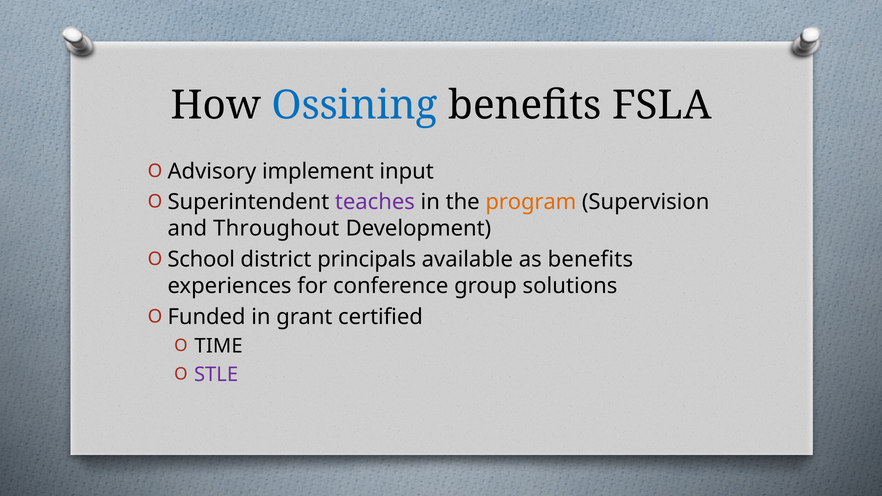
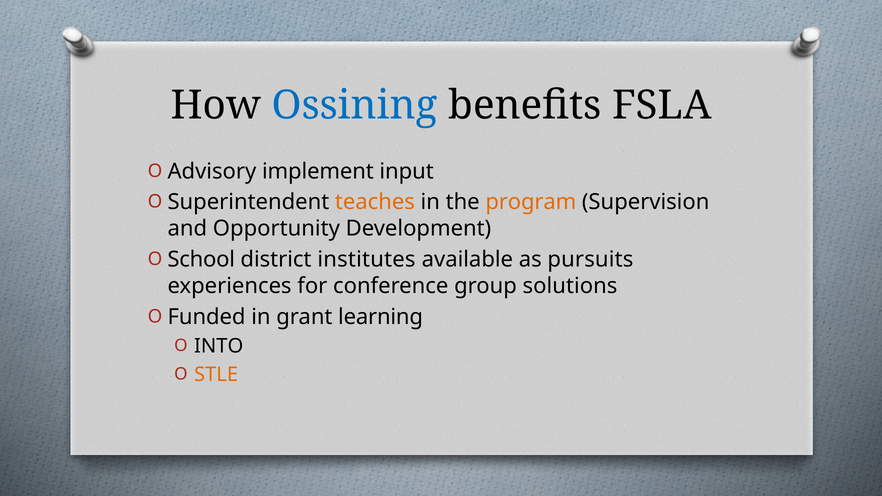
teaches colour: purple -> orange
Throughout: Throughout -> Opportunity
principals: principals -> institutes
as benefits: benefits -> pursuits
certified: certified -> learning
TIME: TIME -> INTO
STLE colour: purple -> orange
